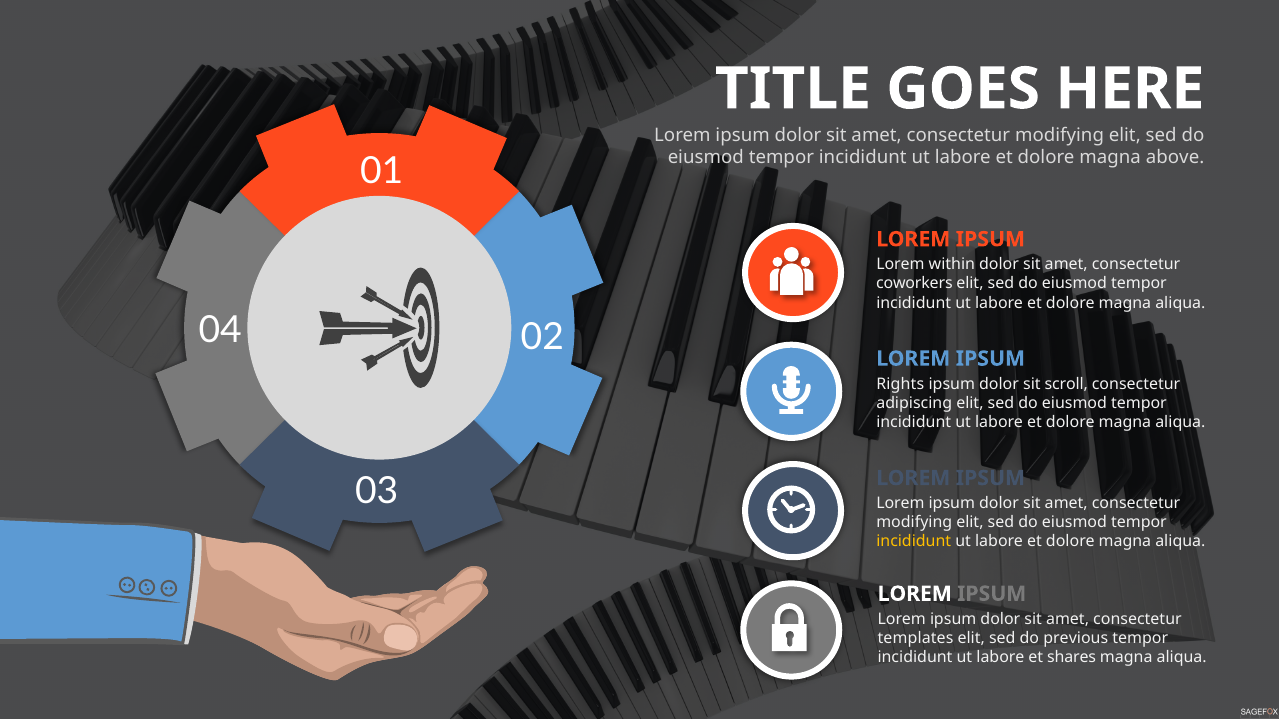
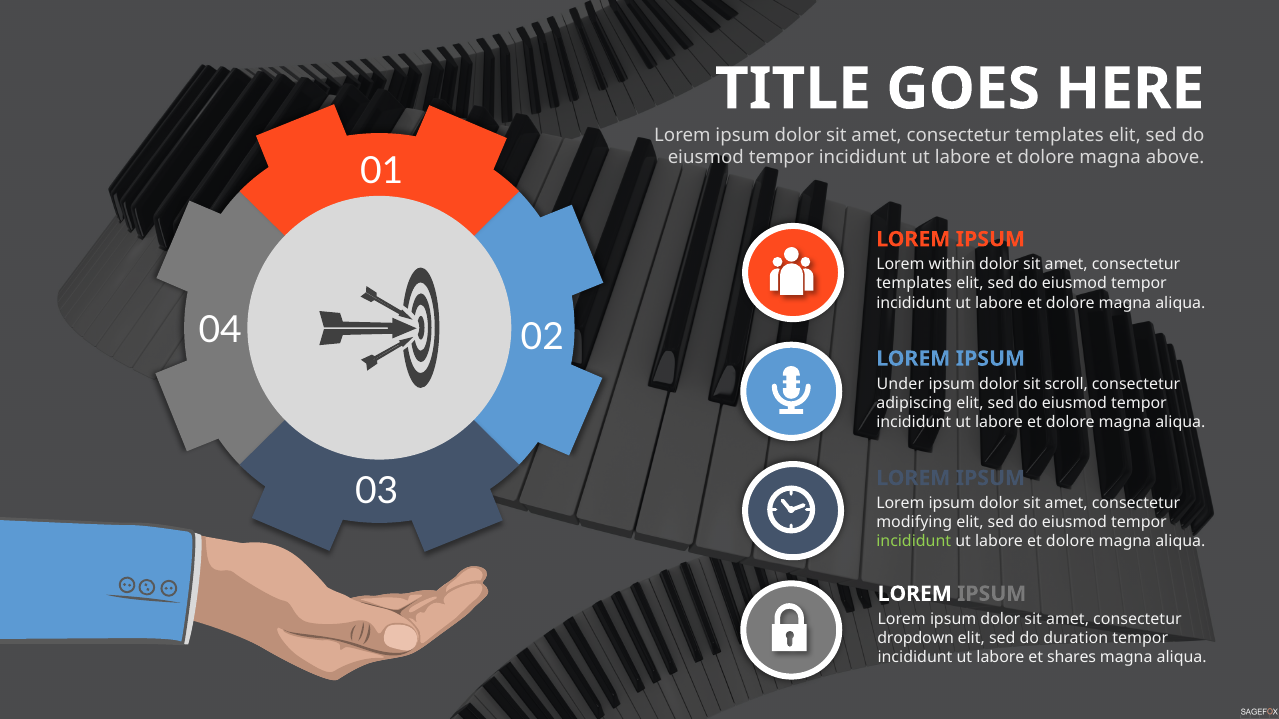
modifying at (1060, 135): modifying -> templates
coworkers at (914, 284): coworkers -> templates
Rights: Rights -> Under
incididunt at (914, 542) colour: yellow -> light green
templates: templates -> dropdown
previous: previous -> duration
